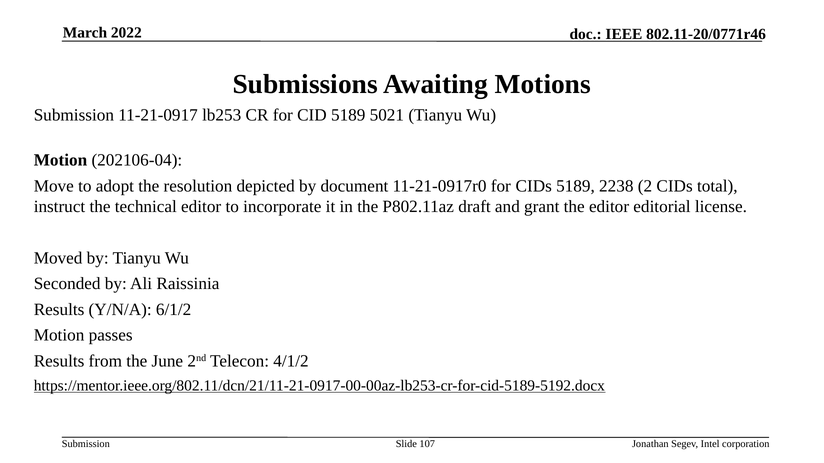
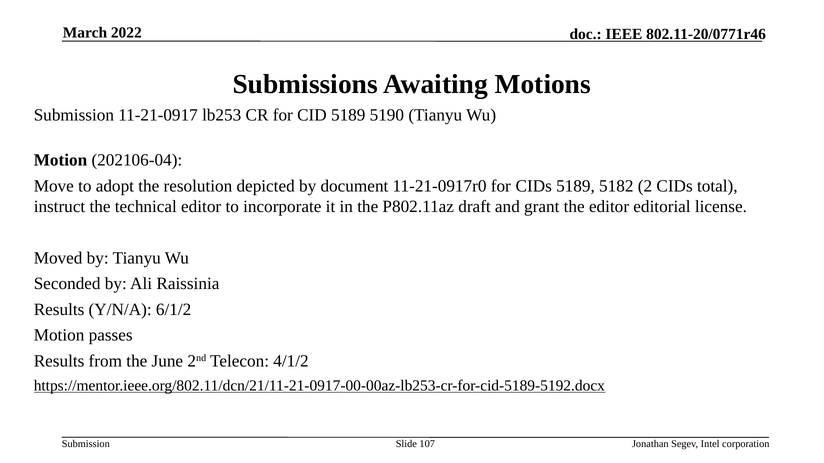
5021: 5021 -> 5190
2238: 2238 -> 5182
